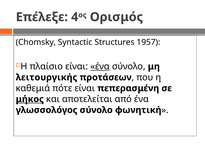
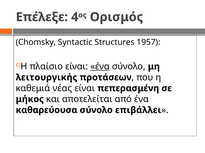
πότε: πότε -> νέας
μήκος underline: present -> none
γλωσσολόγος: γλωσσολόγος -> καθαρεύουσα
φωνητική: φωνητική -> επιβάλλει
